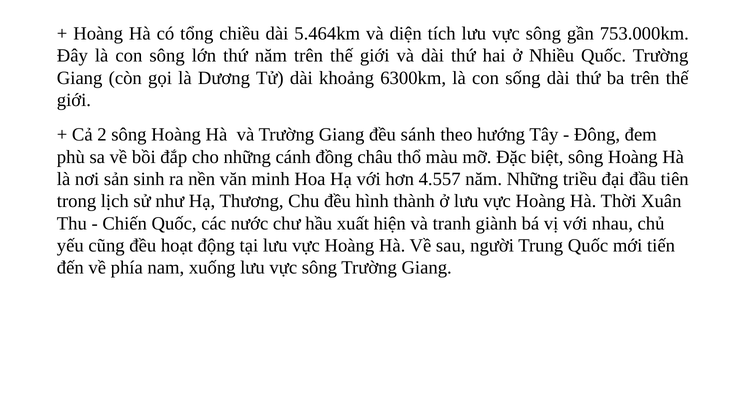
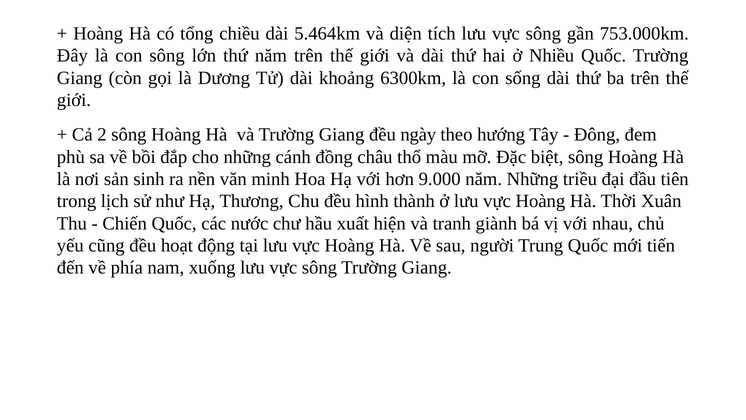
sánh: sánh -> ngày
4.557: 4.557 -> 9.000
